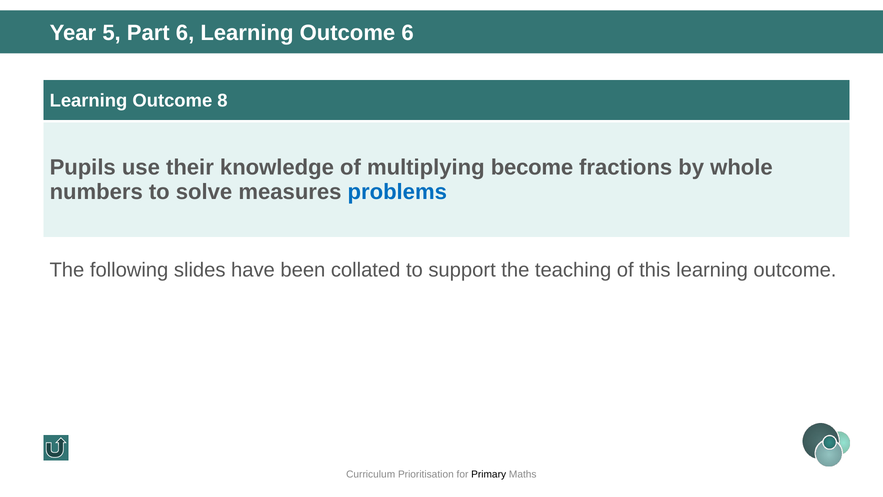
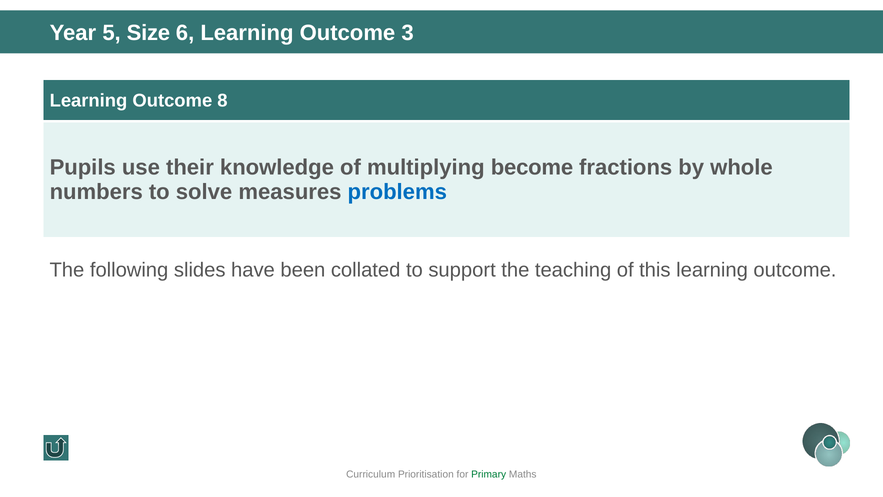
Part: Part -> Size
Outcome 6: 6 -> 3
Primary colour: black -> green
